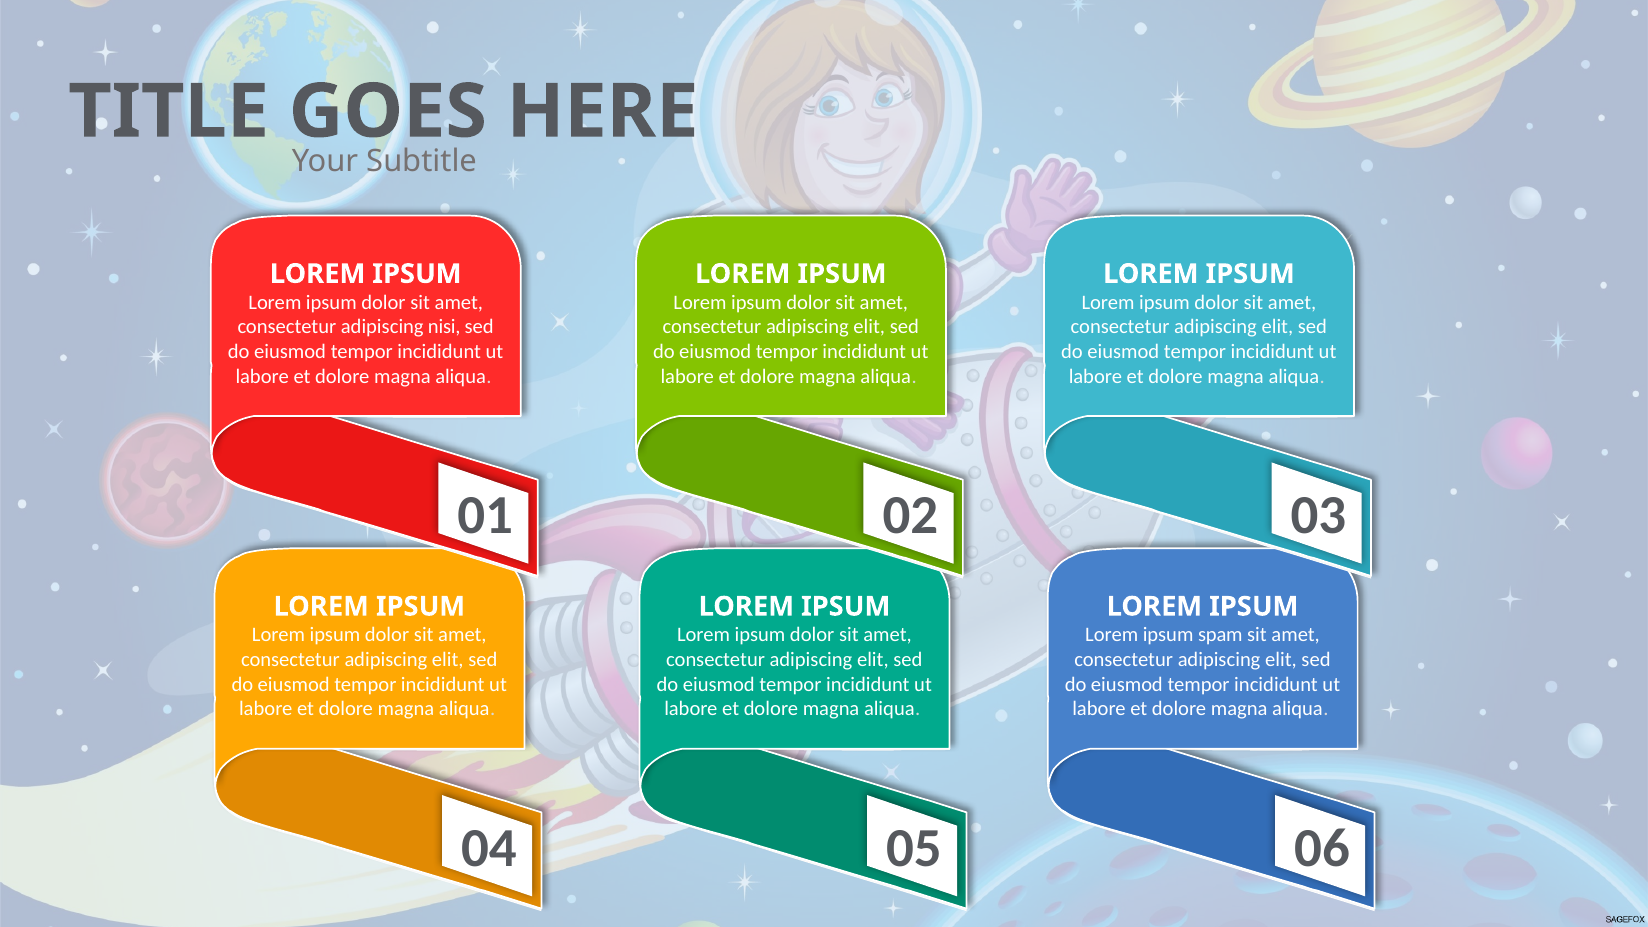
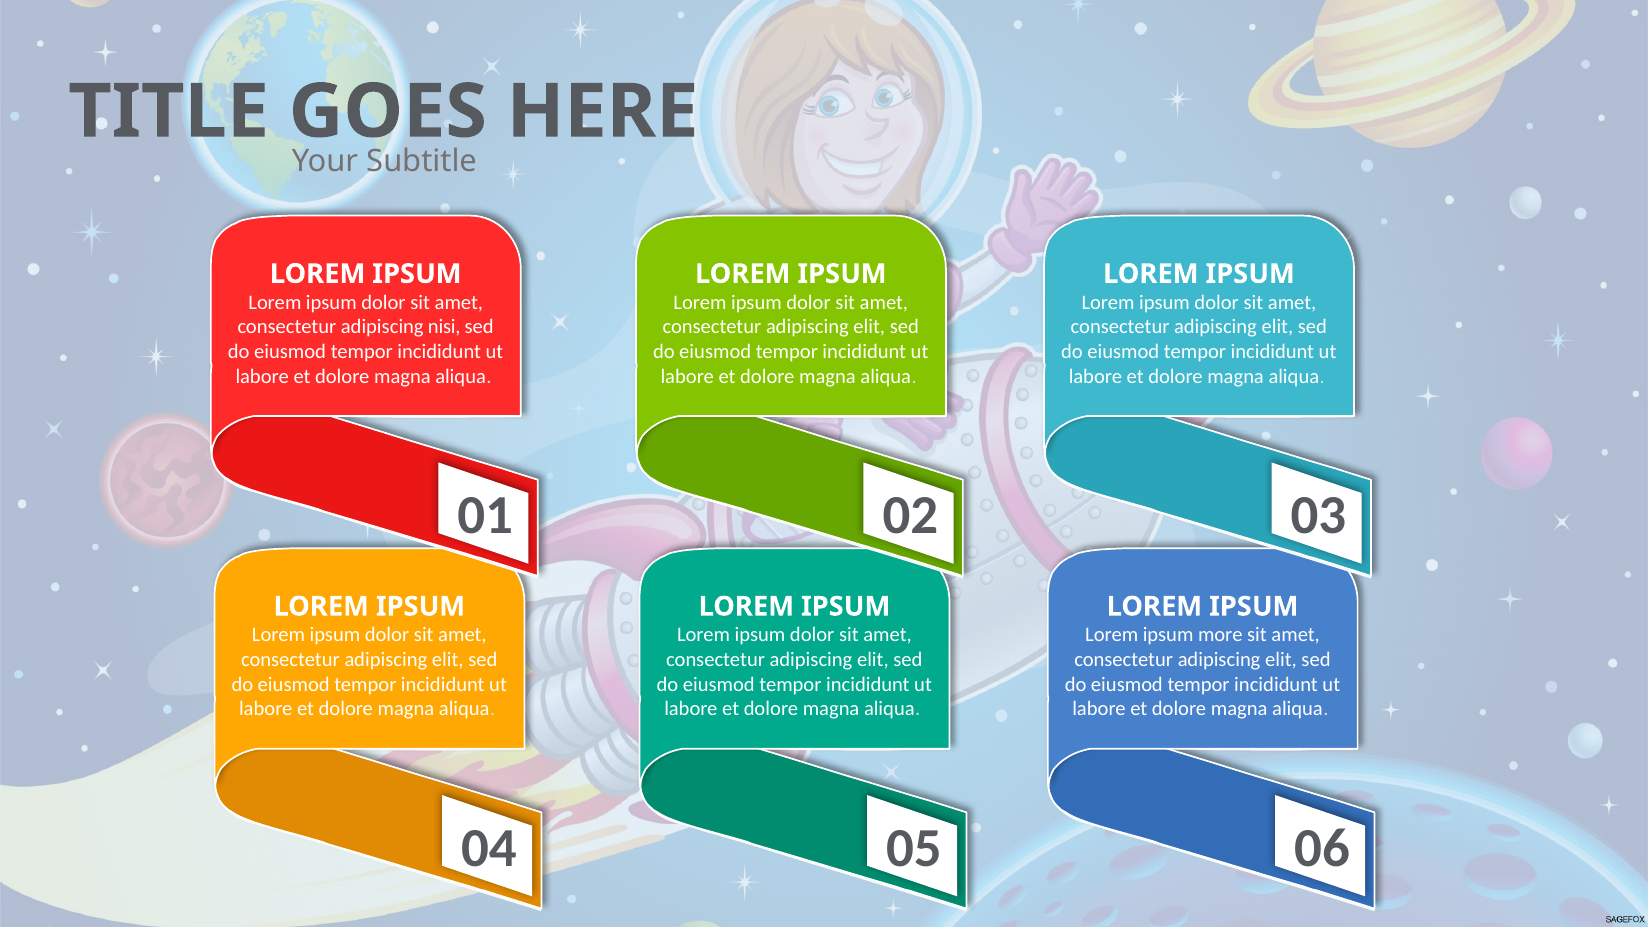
spam: spam -> more
